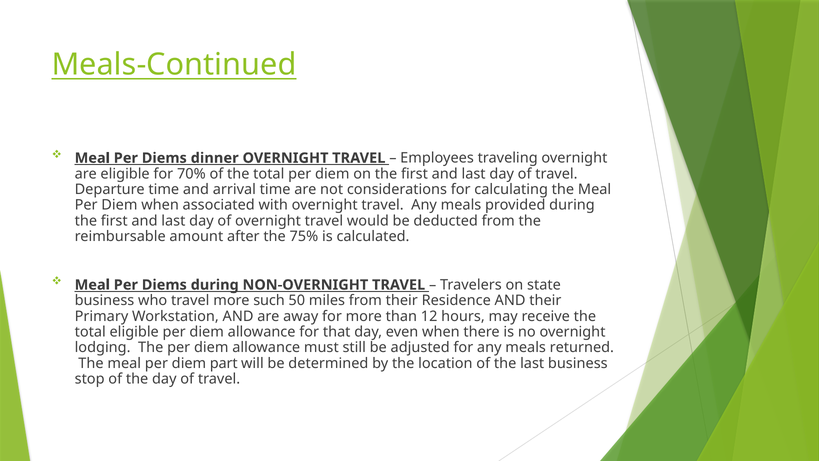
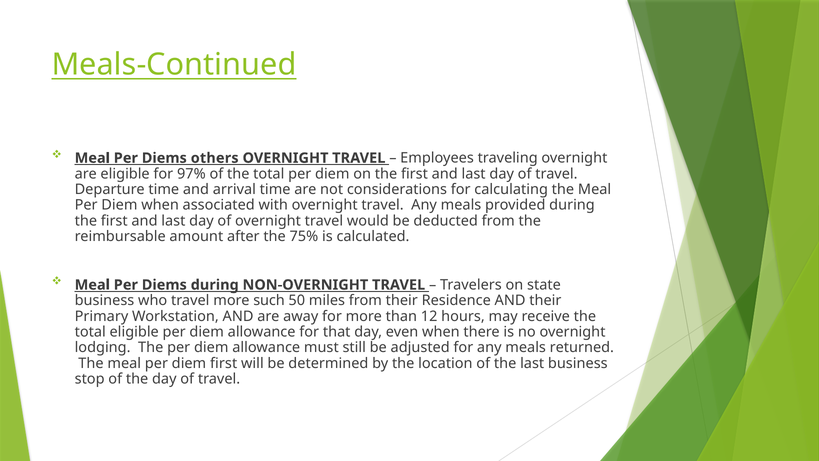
dinner: dinner -> others
70%: 70% -> 97%
diem part: part -> first
